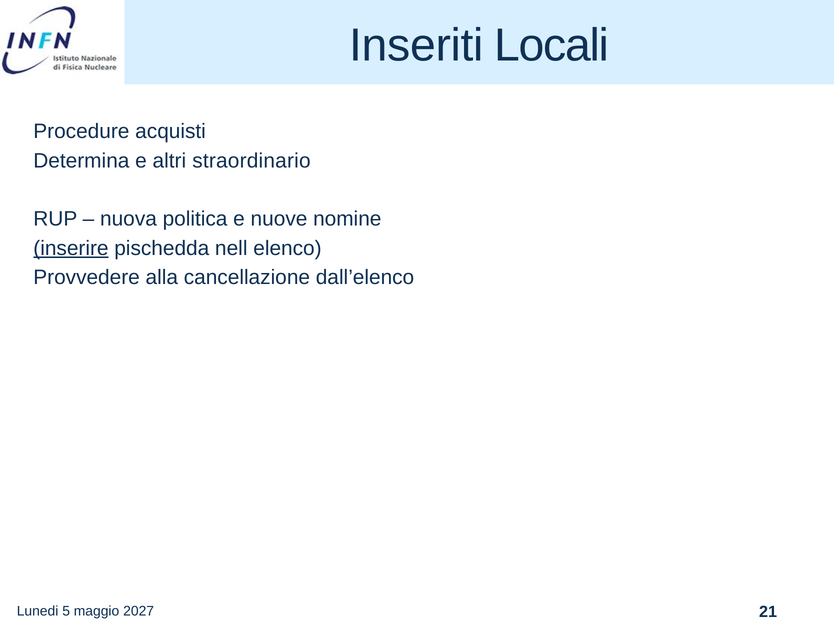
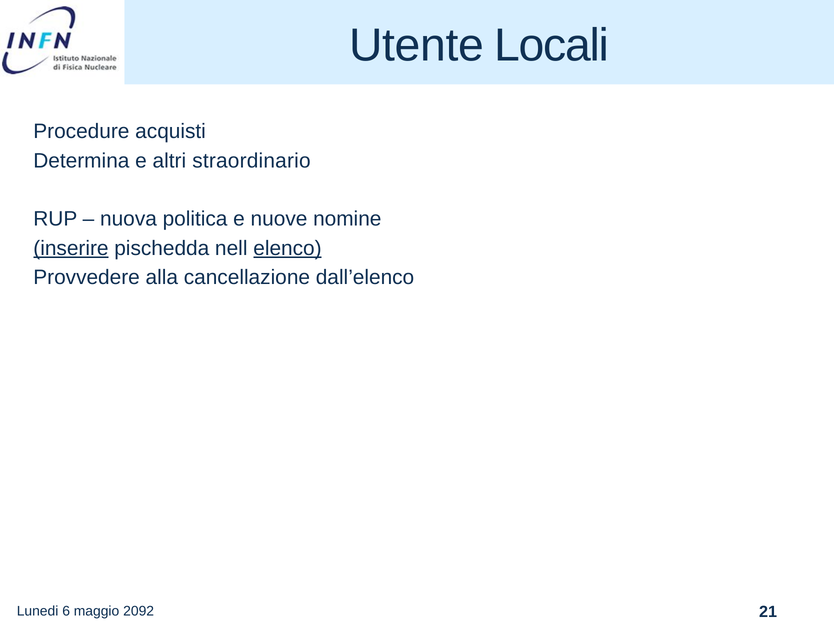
Inseriti: Inseriti -> Utente
elenco underline: none -> present
5: 5 -> 6
2027: 2027 -> 2092
